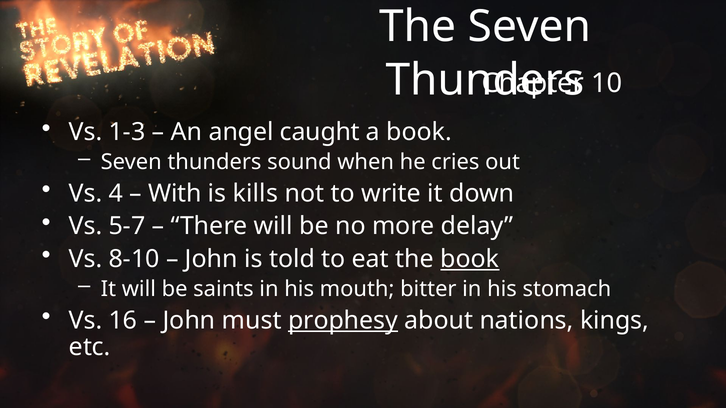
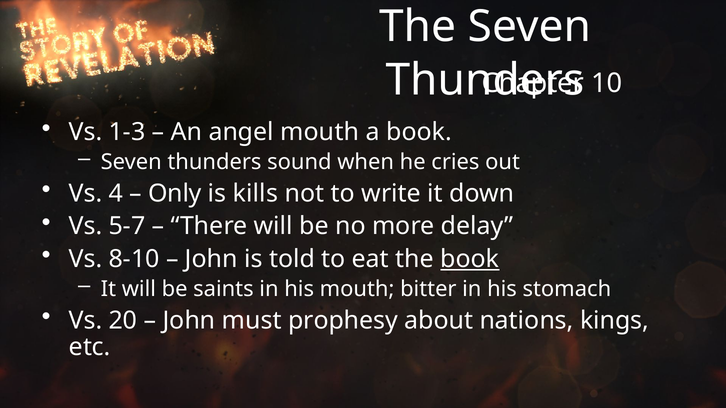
angel caught: caught -> mouth
With: With -> Only
16: 16 -> 20
prophesy underline: present -> none
